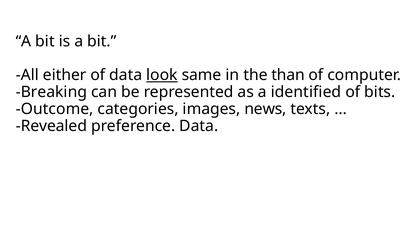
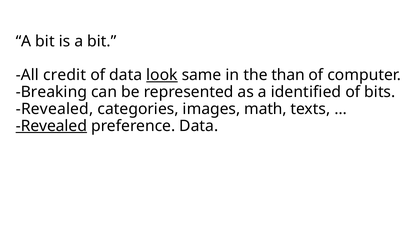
either: either -> credit
Outcome at (55, 109): Outcome -> Revealed
news: news -> math
Revealed at (51, 126) underline: none -> present
